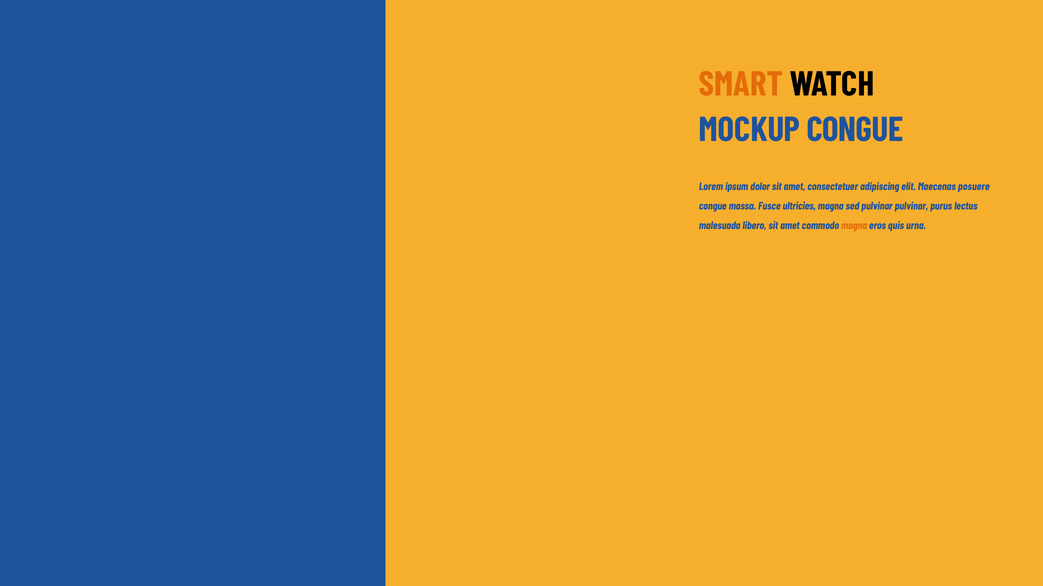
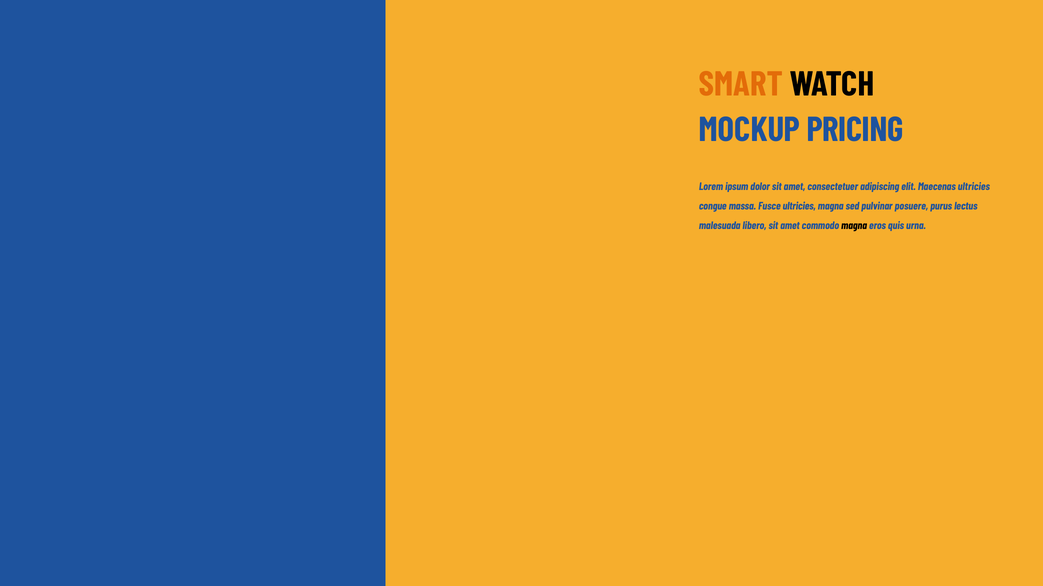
MOCKUP CONGUE: CONGUE -> PRICING
Maecenas posuere: posuere -> ultricies
pulvinar pulvinar: pulvinar -> posuere
magna at (854, 226) colour: orange -> black
